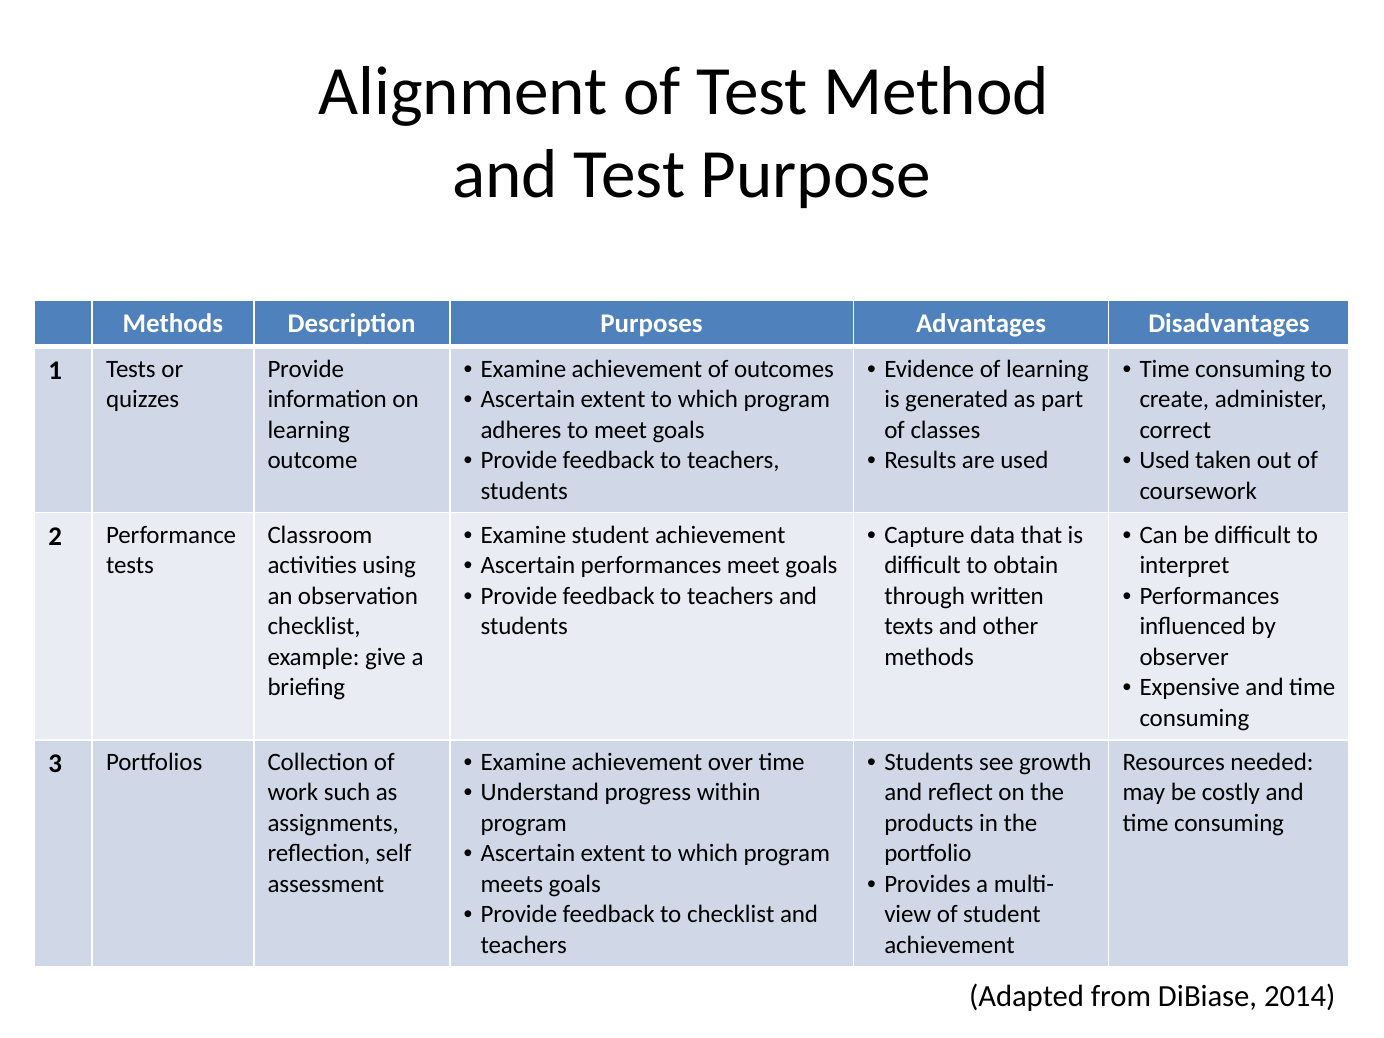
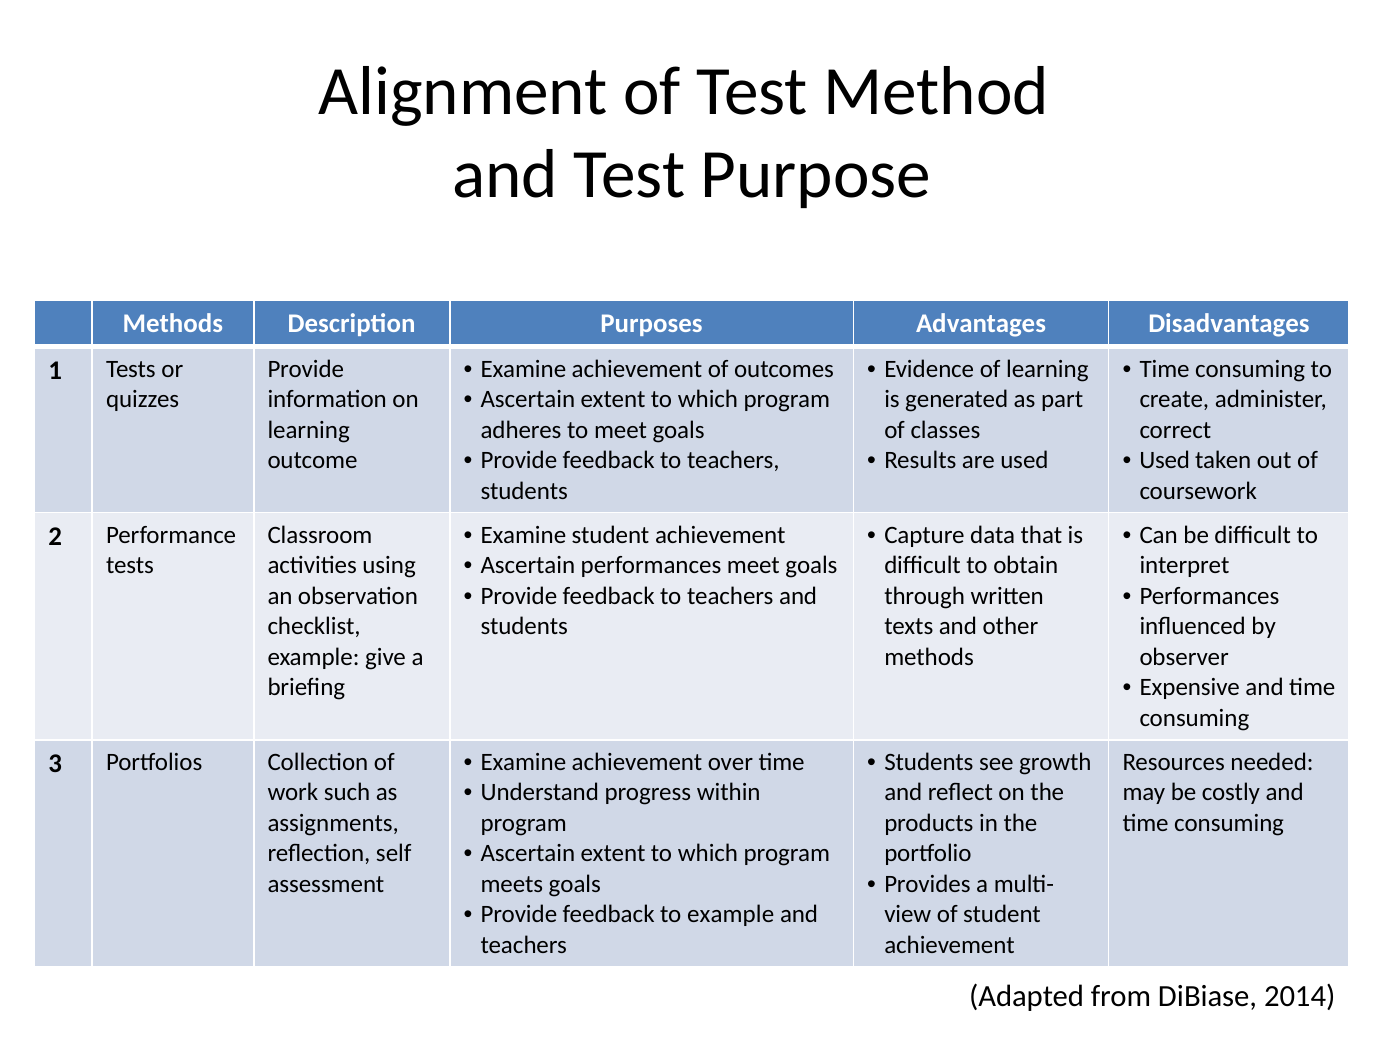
to checklist: checklist -> example
